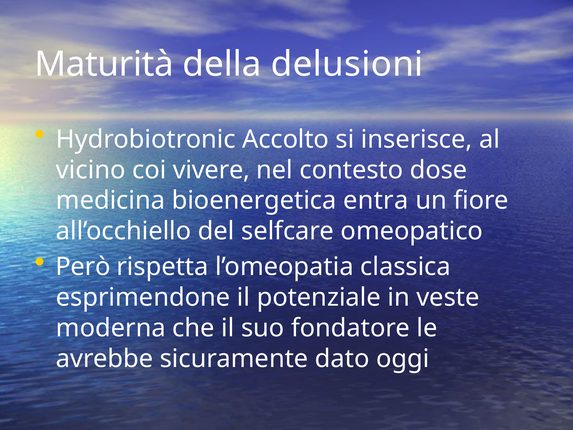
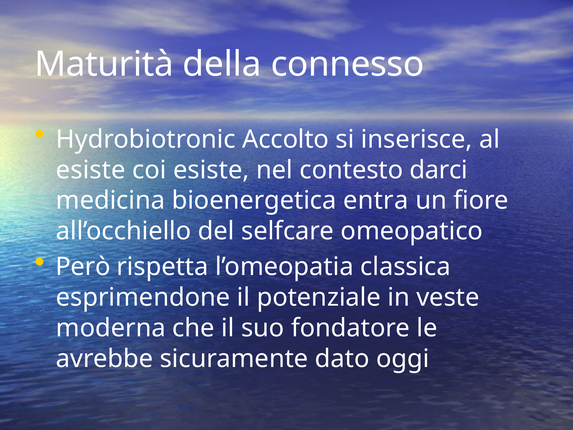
delusioni: delusioni -> connesso
vicino at (91, 170): vicino -> esiste
coi vivere: vivere -> esiste
dose: dose -> darci
